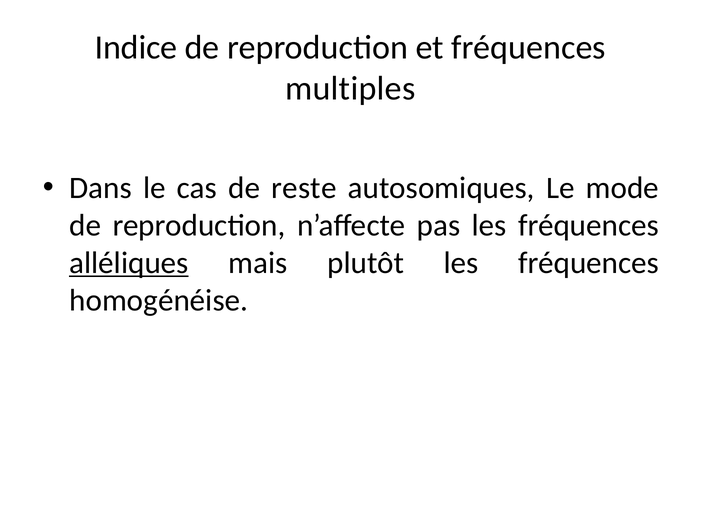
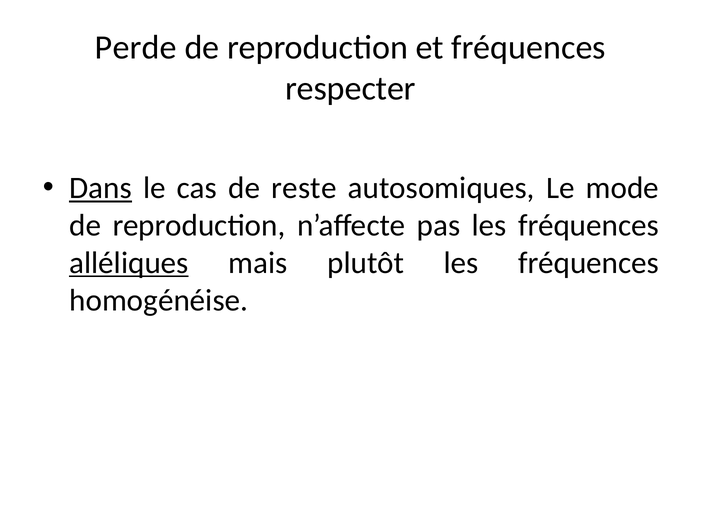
Indice: Indice -> Perde
multiples: multiples -> respecter
Dans underline: none -> present
